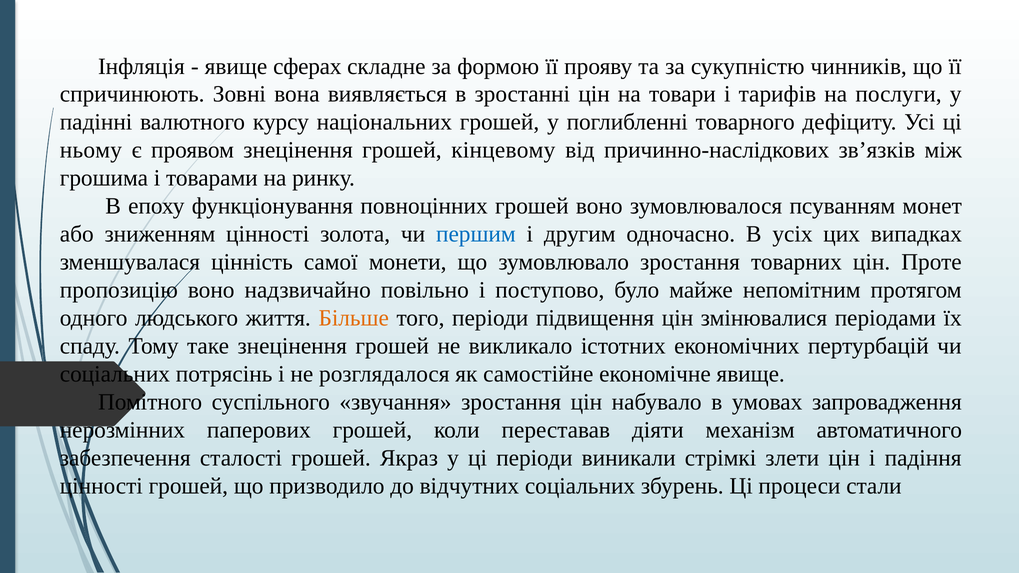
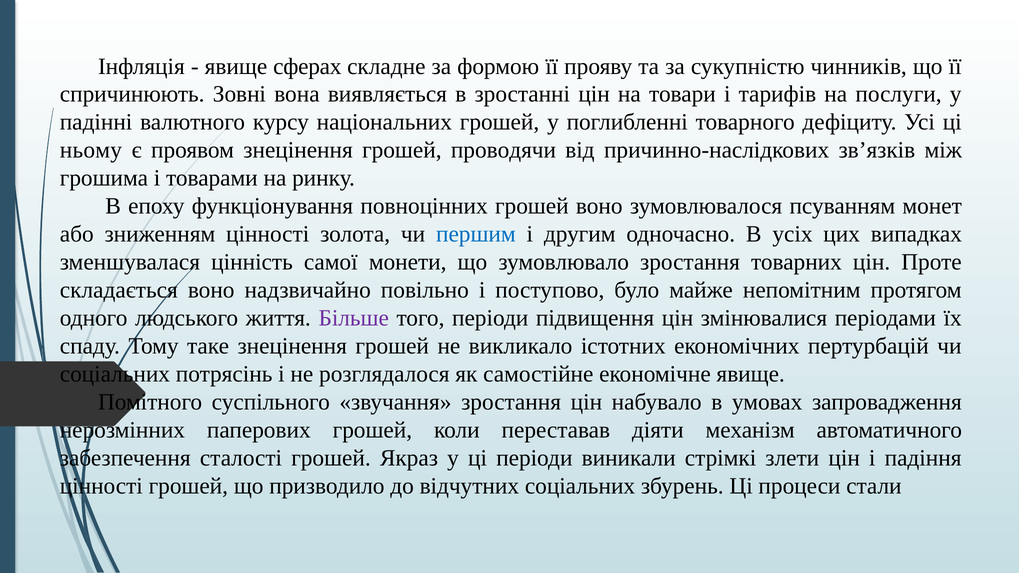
кінцевому: кінцевому -> проводячи
пропозицію: пропозицію -> складається
Більше colour: orange -> purple
